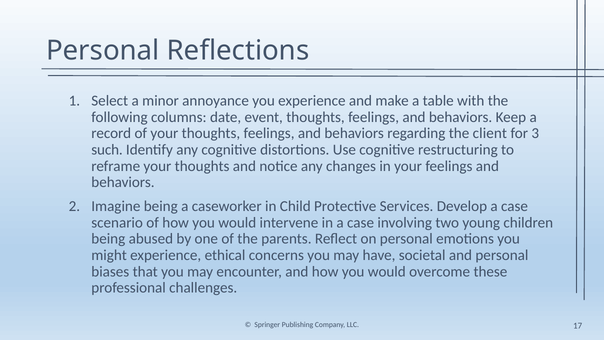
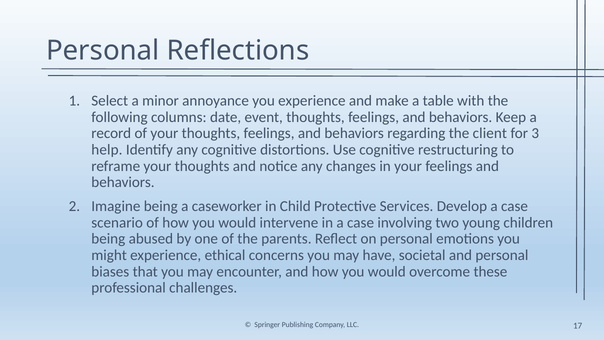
such: such -> help
